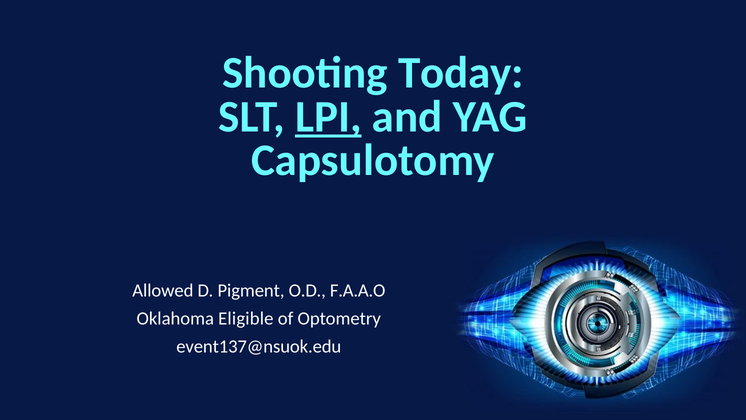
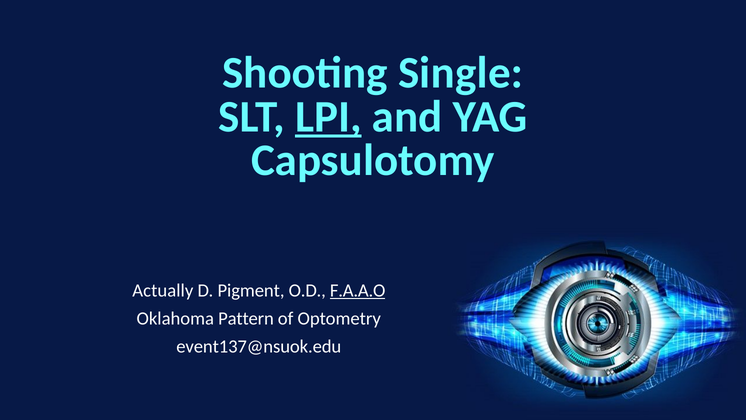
Today: Today -> Single
Allowed: Allowed -> Actually
F.A.A.O underline: none -> present
Eligible: Eligible -> Pattern
